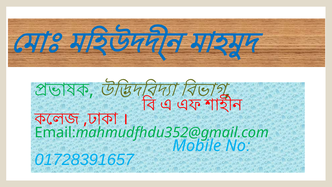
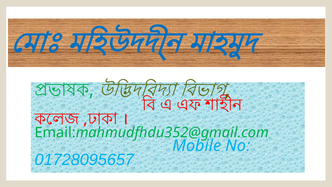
01728391657: 01728391657 -> 01728095657
